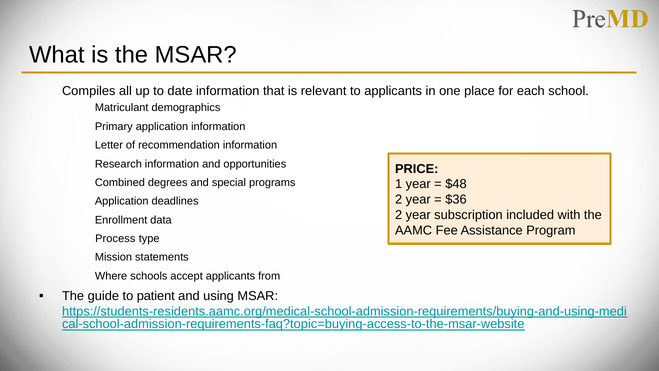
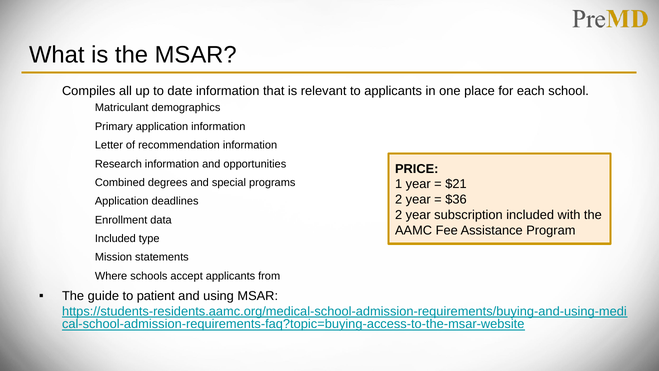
$48: $48 -> $21
Process at (115, 238): Process -> Included
